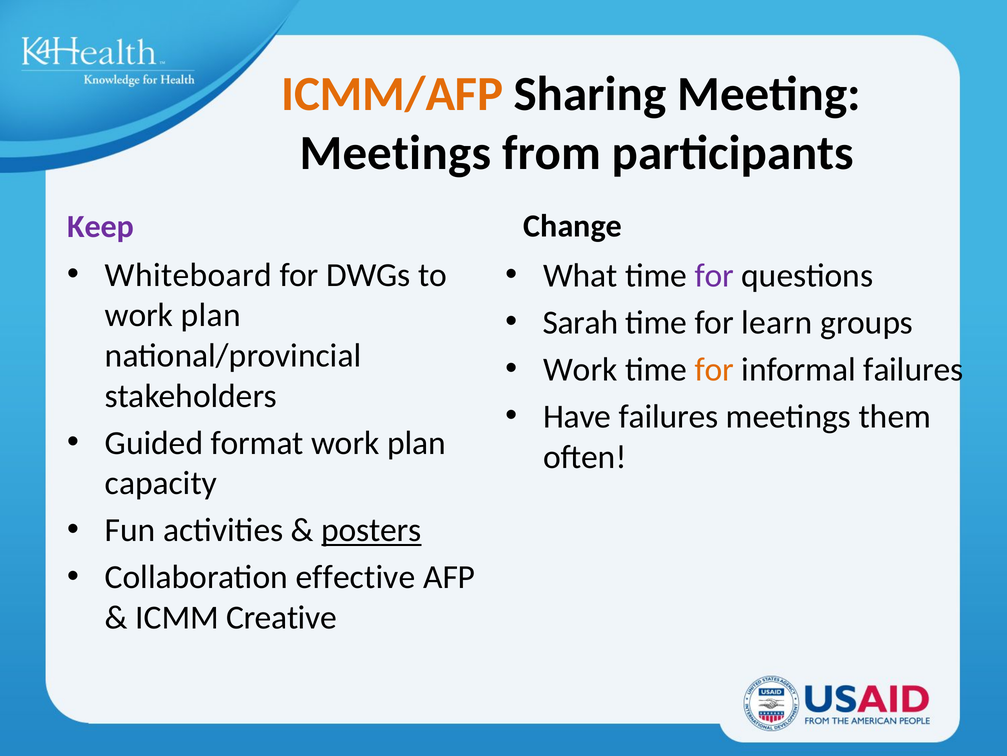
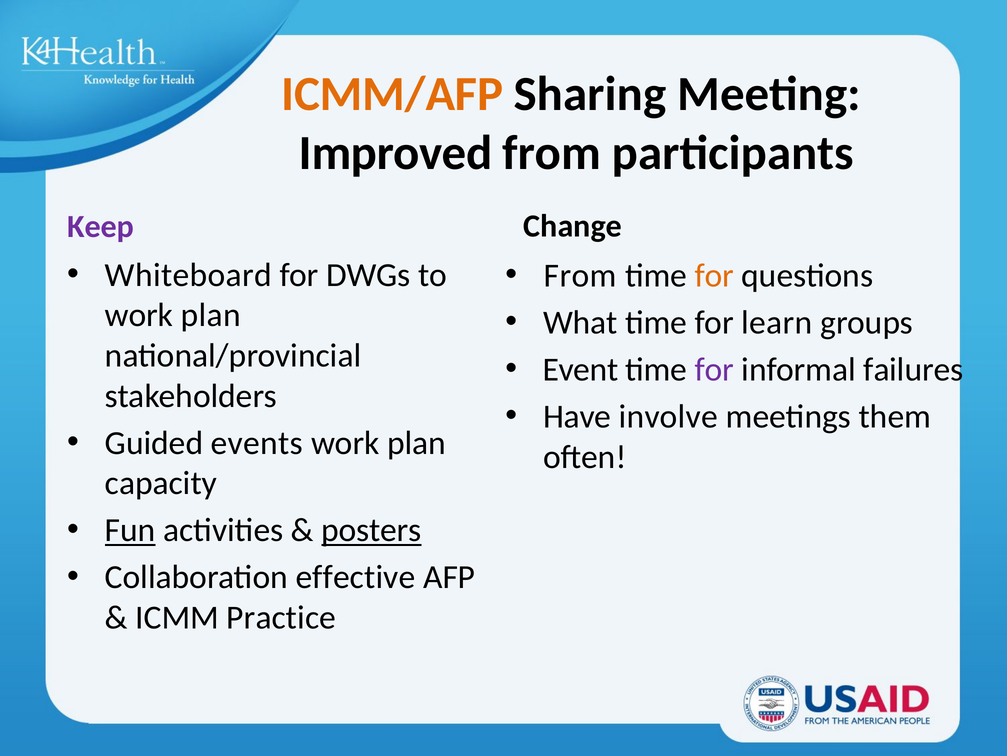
Meetings at (395, 153): Meetings -> Improved
What at (580, 275): What -> From
for at (714, 275) colour: purple -> orange
Sarah: Sarah -> What
Work at (580, 369): Work -> Event
for at (714, 369) colour: orange -> purple
Have failures: failures -> involve
format: format -> events
Fun underline: none -> present
Creative: Creative -> Practice
